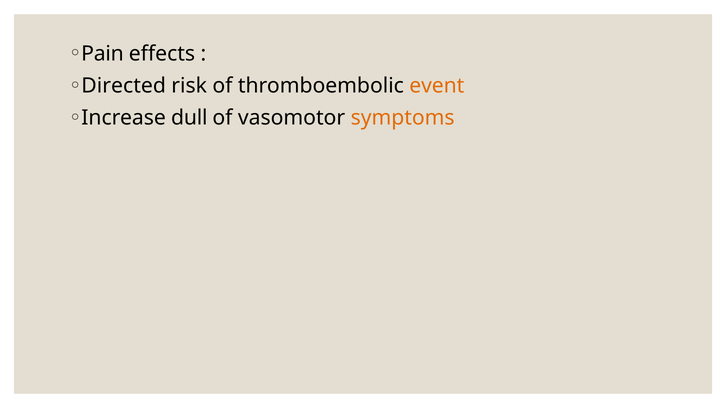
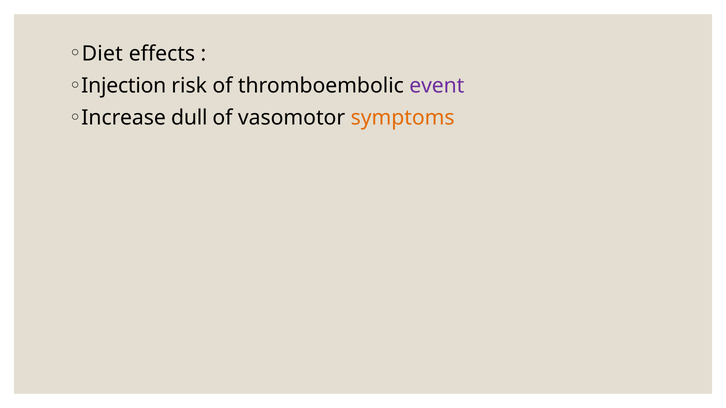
Pain: Pain -> Diet
Directed: Directed -> Injection
event colour: orange -> purple
